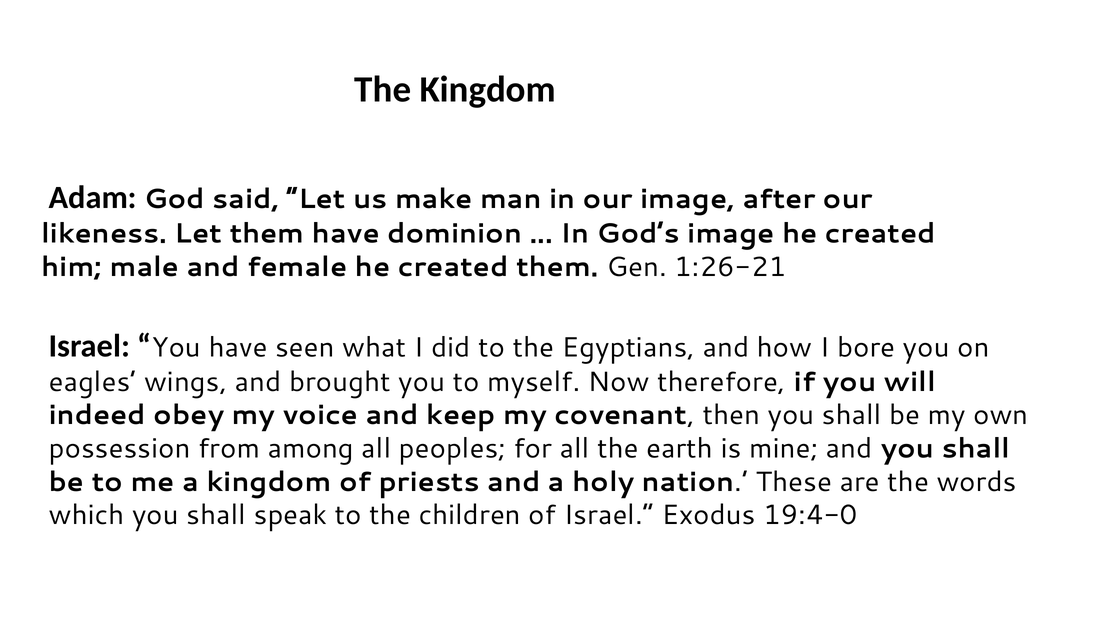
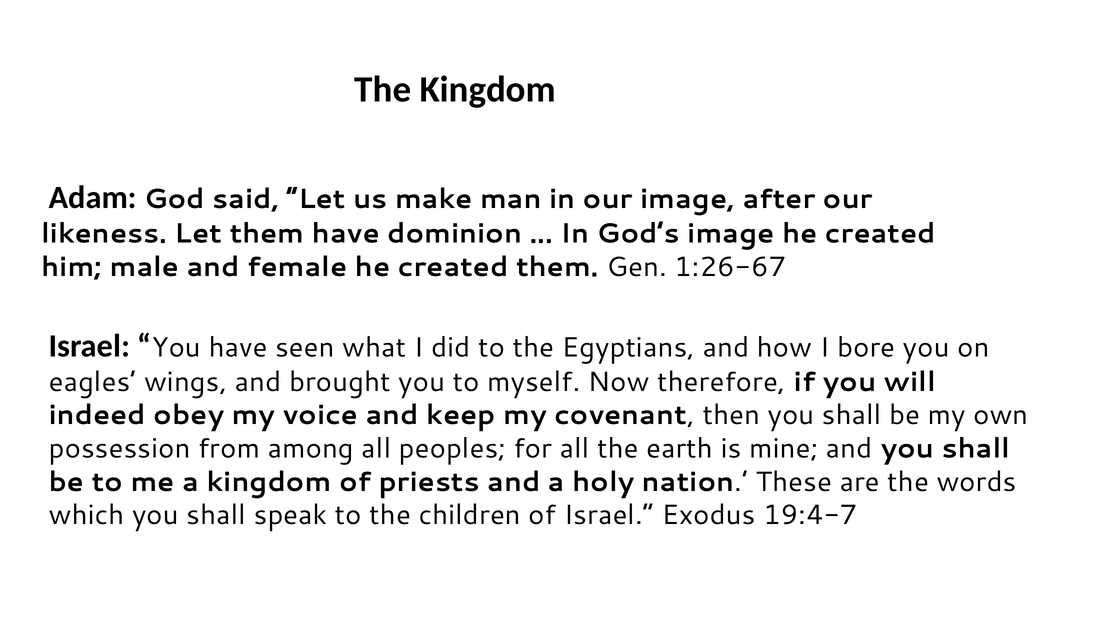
1:26-21: 1:26-21 -> 1:26-67
19:4-0: 19:4-0 -> 19:4-7
